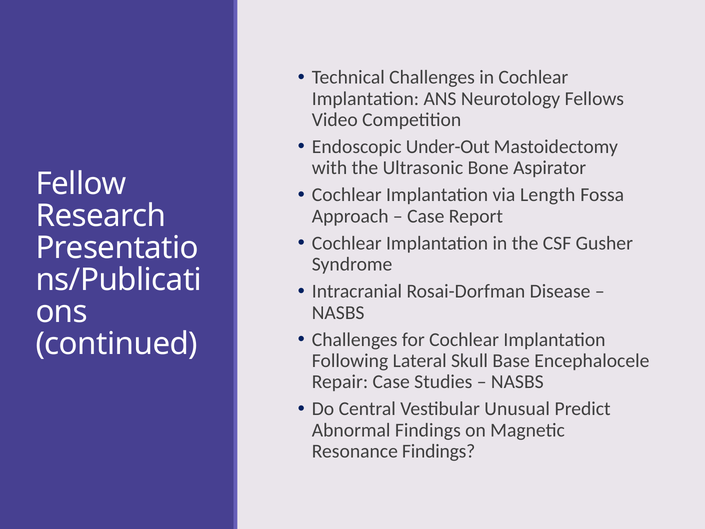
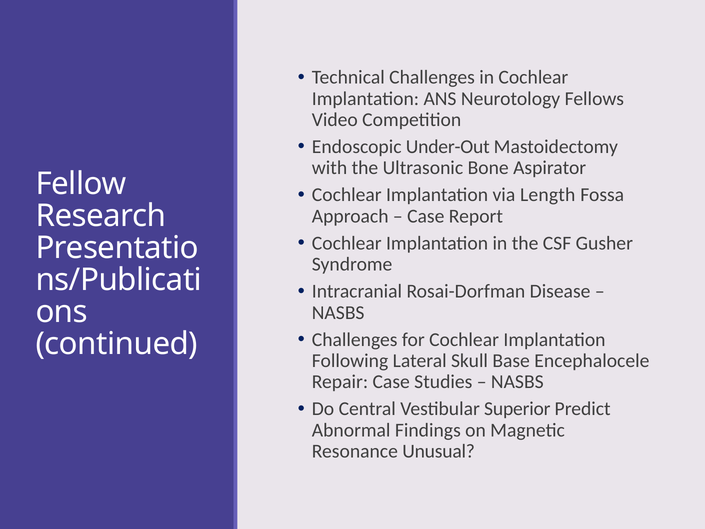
Unusual: Unusual -> Superior
Resonance Findings: Findings -> Unusual
